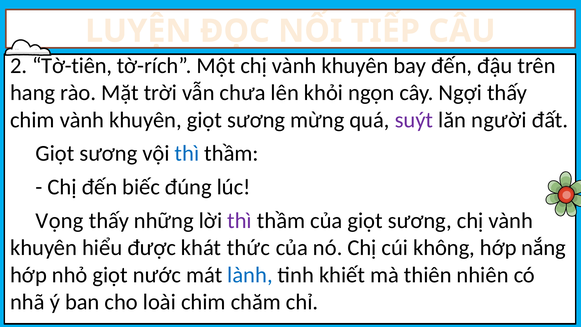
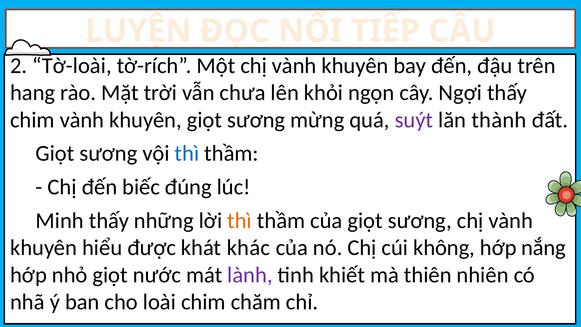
Tờ-tiên: Tờ-tiên -> Tờ-loài
người: người -> thành
Vọng: Vọng -> Minh
thì at (240, 221) colour: purple -> orange
thức: thức -> khác
lành colour: blue -> purple
